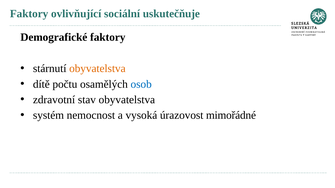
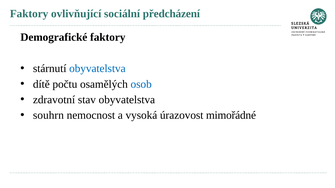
uskutečňuje: uskutečňuje -> předcházení
obyvatelstva at (97, 69) colour: orange -> blue
systém: systém -> souhrn
